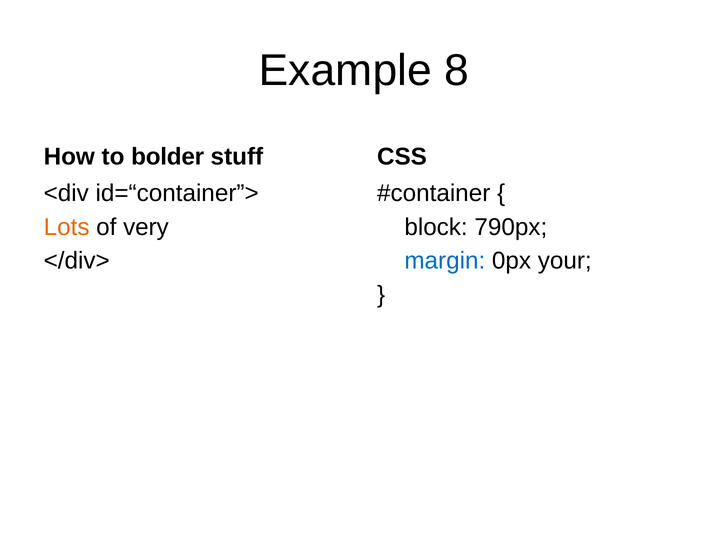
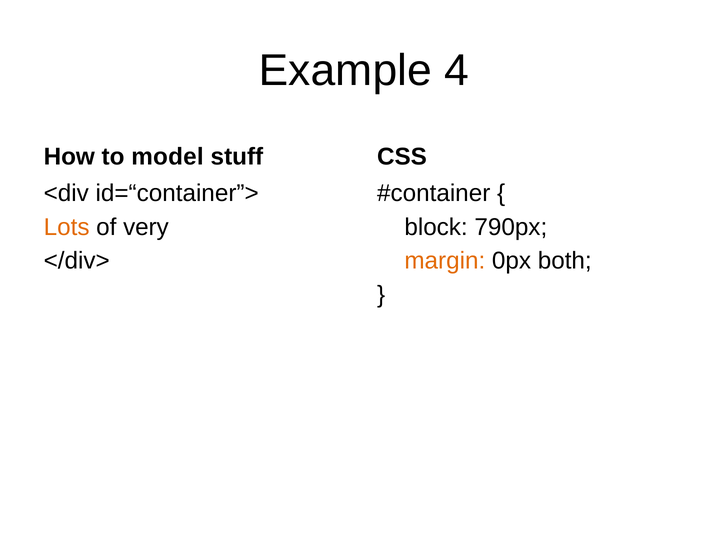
8: 8 -> 4
bolder: bolder -> model
margin colour: blue -> orange
your: your -> both
